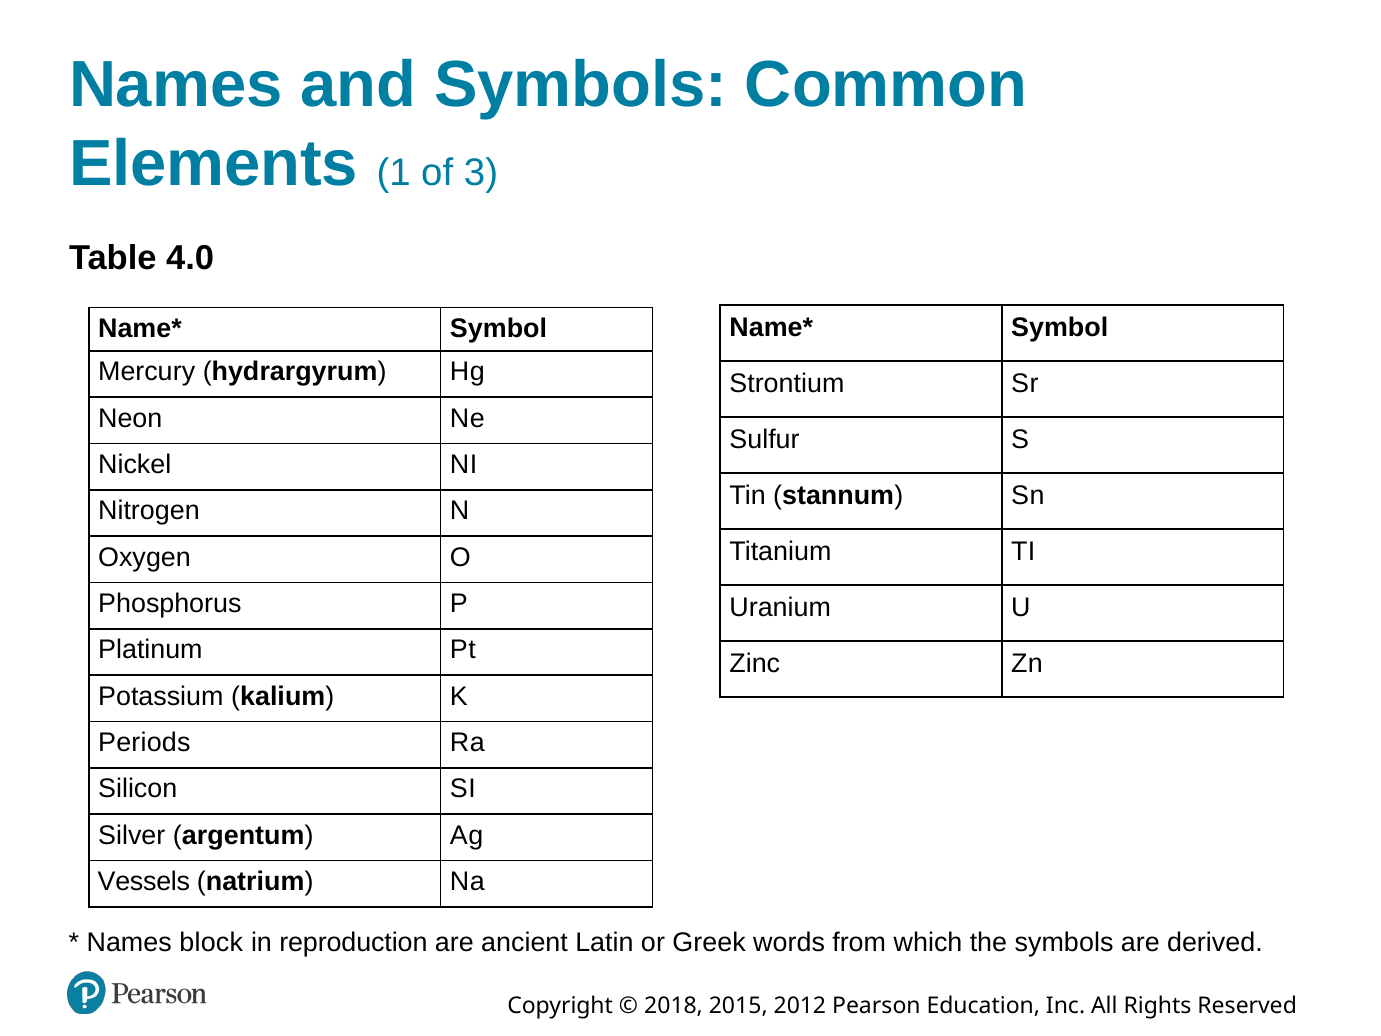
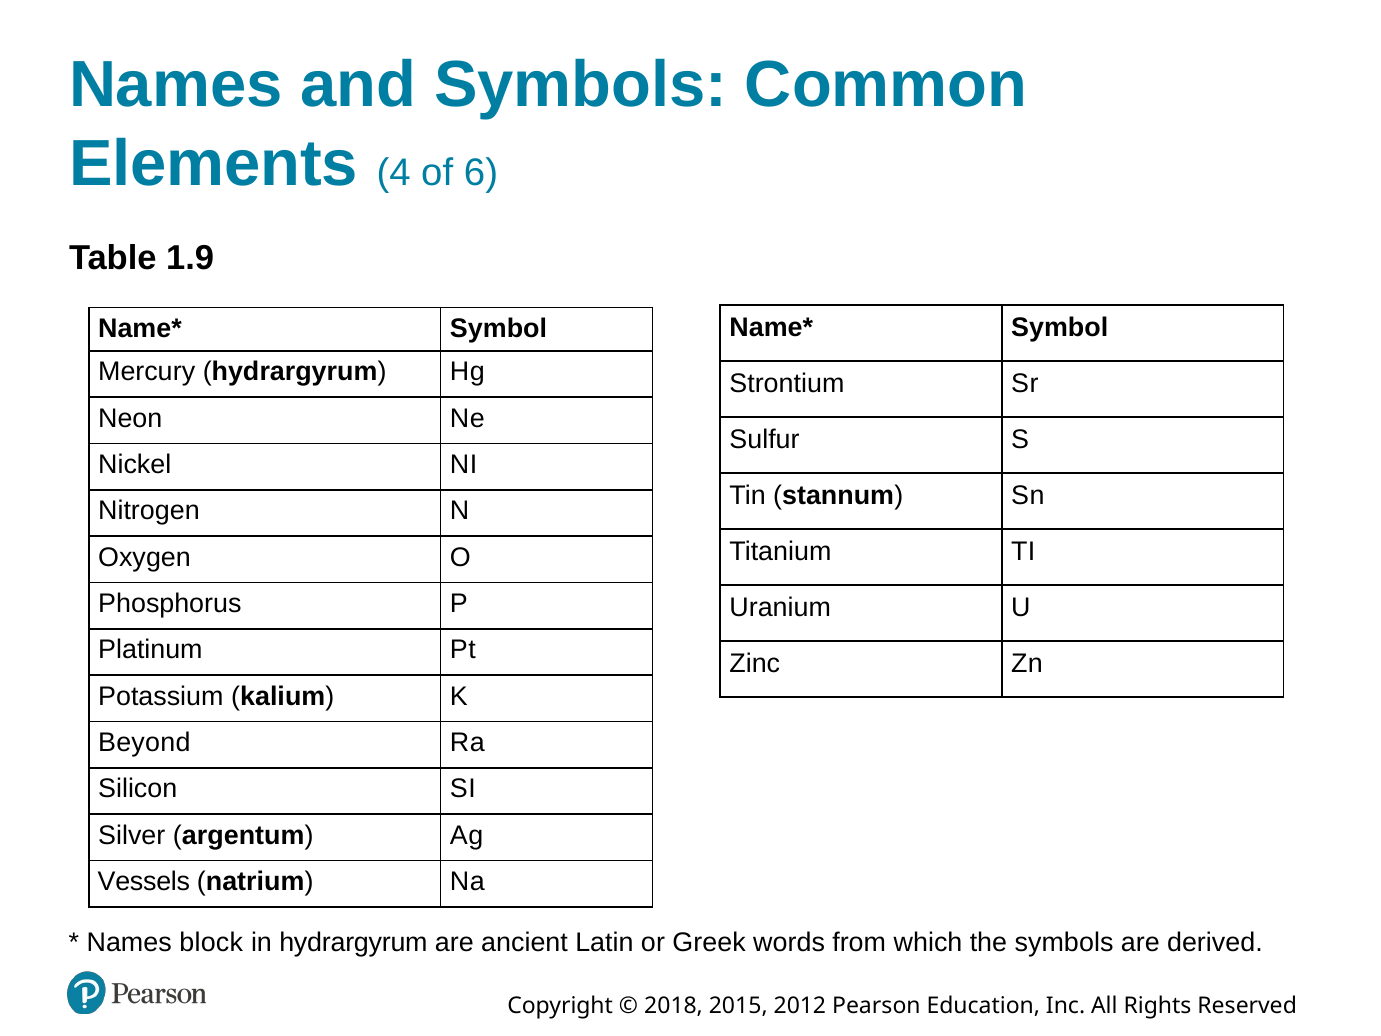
1: 1 -> 4
3: 3 -> 6
4.0: 4.0 -> 1.9
Periods: Periods -> Beyond
in reproduction: reproduction -> hydrargyrum
